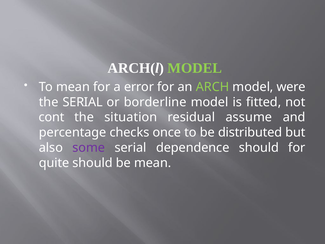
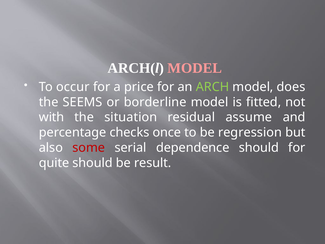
MODEL at (195, 68) colour: light green -> pink
To mean: mean -> occur
error: error -> price
were: were -> does
the SERIAL: SERIAL -> SEEMS
cont: cont -> with
distributed: distributed -> regression
some colour: purple -> red
be mean: mean -> result
